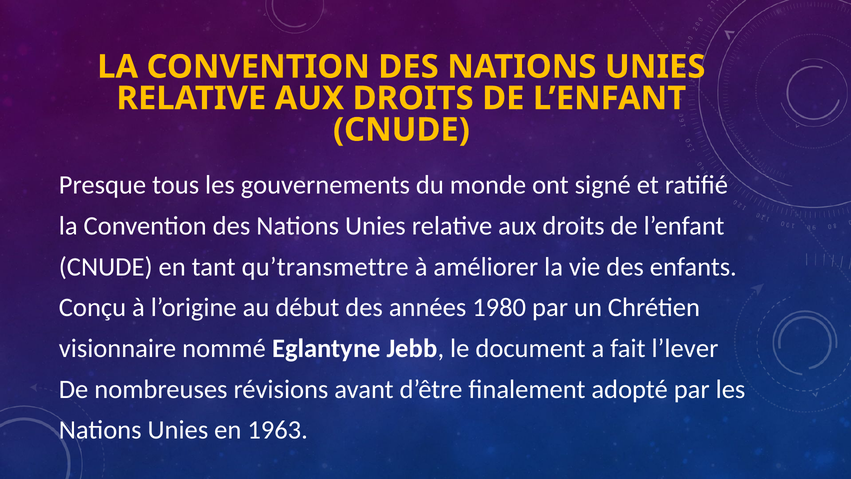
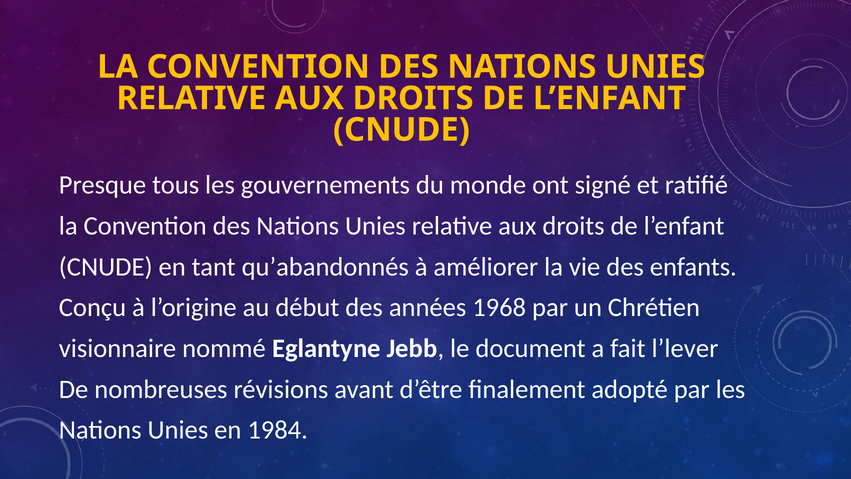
qu’transmettre: qu’transmettre -> qu’abandonnés
1980: 1980 -> 1968
1963: 1963 -> 1984
